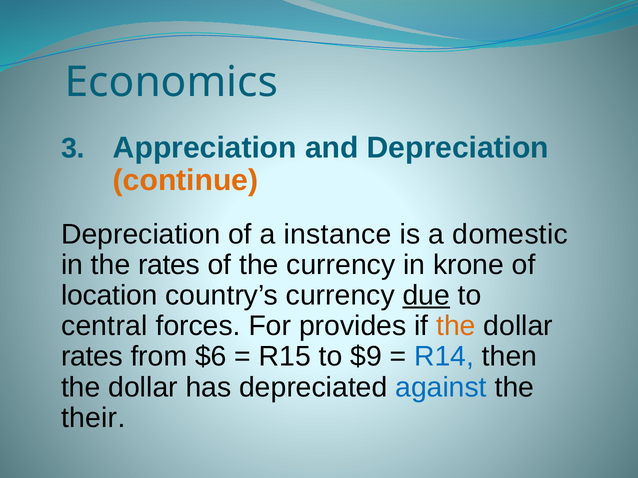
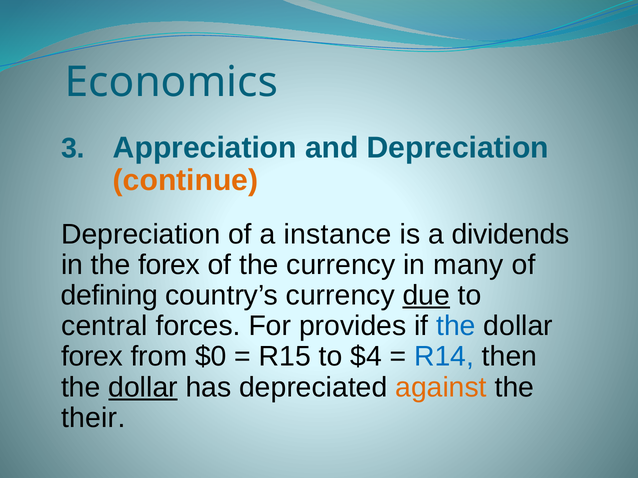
domestic: domestic -> dividends
the rates: rates -> forex
krone: krone -> many
location: location -> defining
the at (456, 326) colour: orange -> blue
rates at (92, 357): rates -> forex
$6: $6 -> $0
$9: $9 -> $4
dollar at (143, 388) underline: none -> present
against colour: blue -> orange
